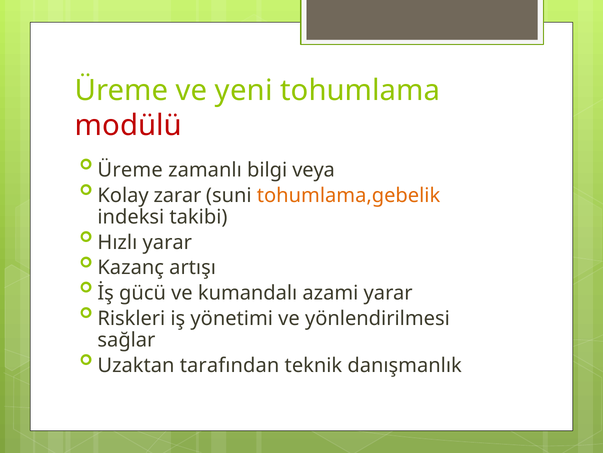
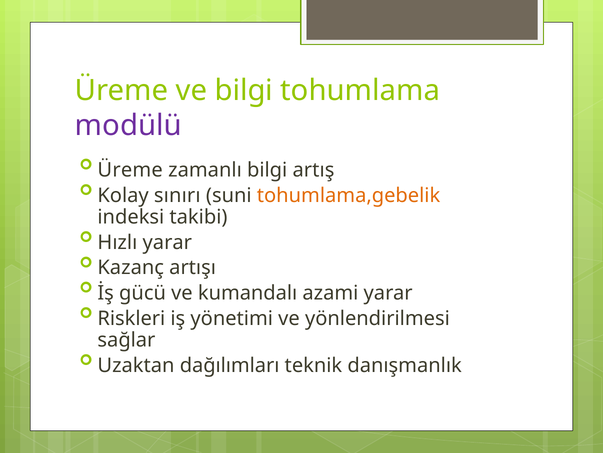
ve yeni: yeni -> bilgi
modülü colour: red -> purple
veya: veya -> artış
zarar: zarar -> sınırı
tarafından: tarafından -> dağılımları
